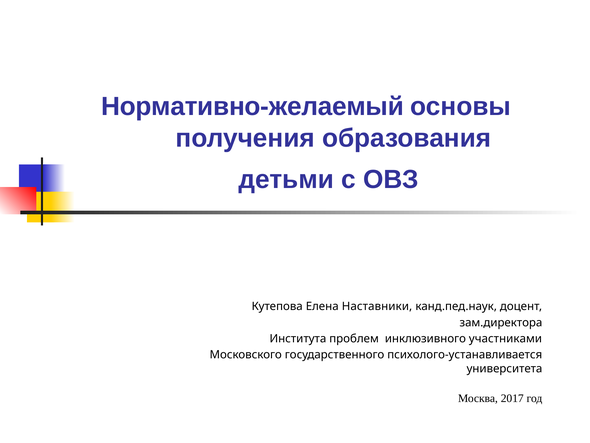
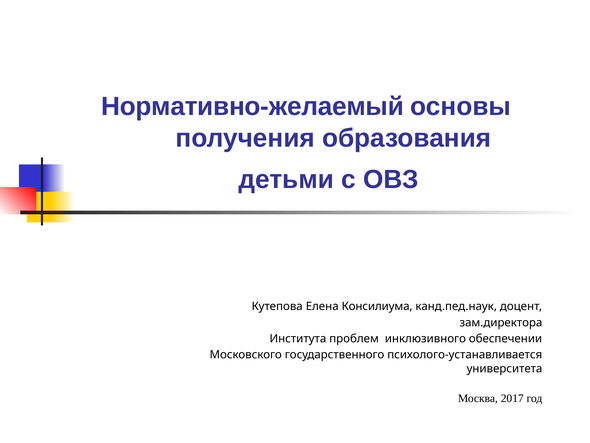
Наставники: Наставники -> Консилиума
участниками: участниками -> обеспечении
